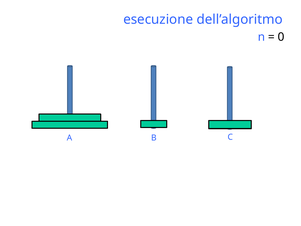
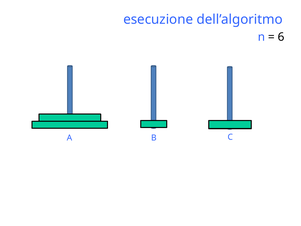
0: 0 -> 6
